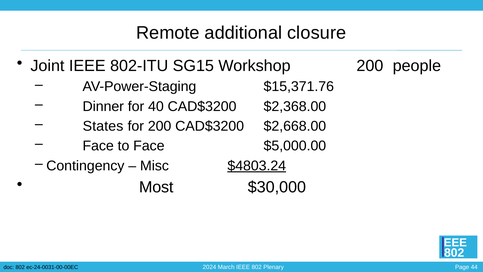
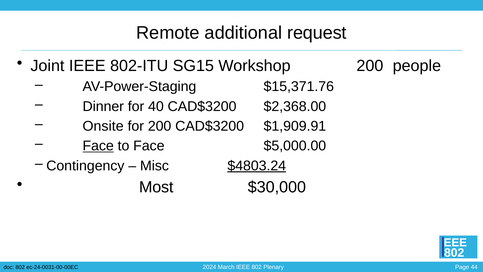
closure: closure -> request
States: States -> Onsite
$2,668.00: $2,668.00 -> $1,909.91
Face at (98, 146) underline: none -> present
